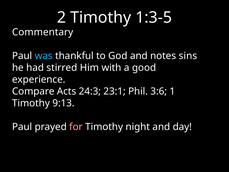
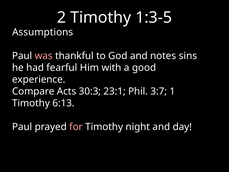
Commentary: Commentary -> Assumptions
was colour: light blue -> pink
stirred: stirred -> fearful
24:3: 24:3 -> 30:3
3:6: 3:6 -> 3:7
9:13: 9:13 -> 6:13
